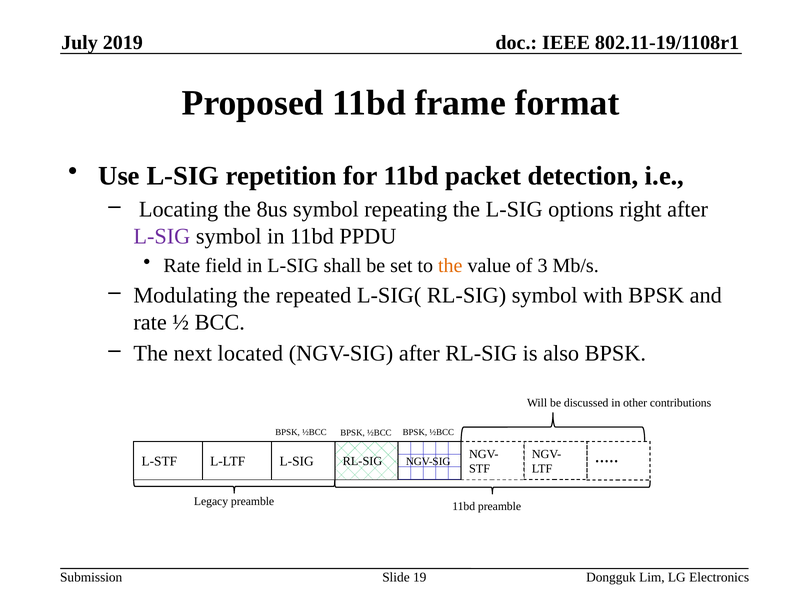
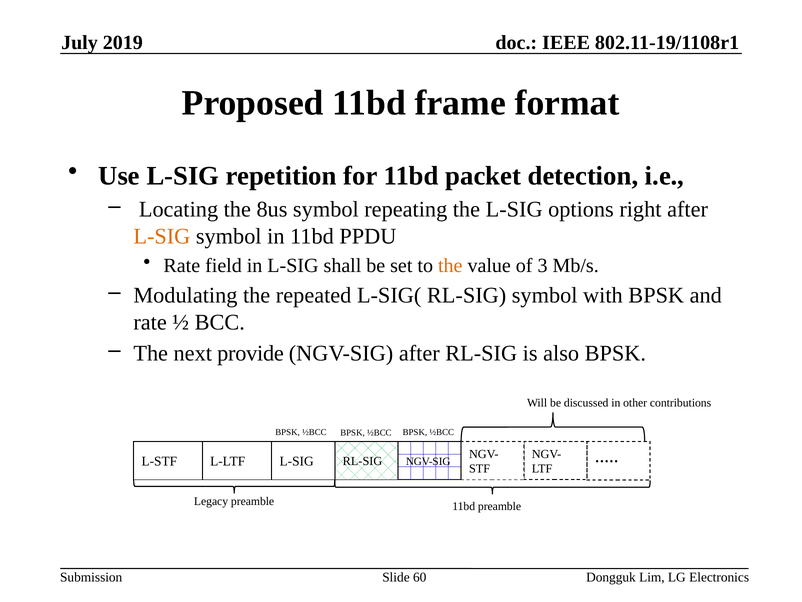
L-SIG at (162, 236) colour: purple -> orange
located: located -> provide
19: 19 -> 60
